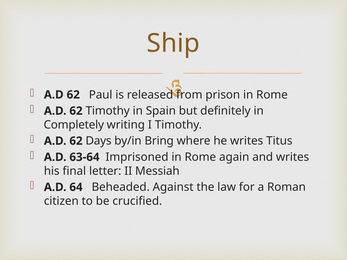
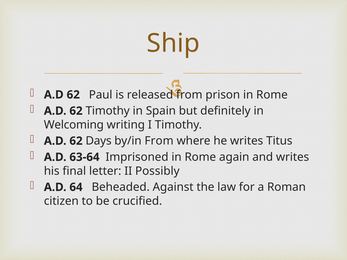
Completely: Completely -> Welcoming
by/in Bring: Bring -> From
Messiah: Messiah -> Possibly
